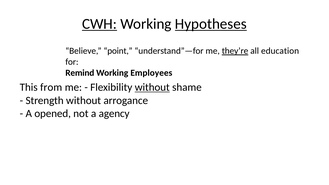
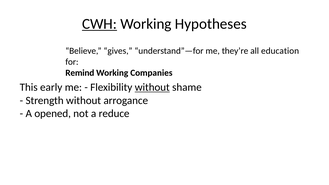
Hypotheses underline: present -> none
point: point -> gives
they’re underline: present -> none
Employees: Employees -> Companies
from: from -> early
agency: agency -> reduce
